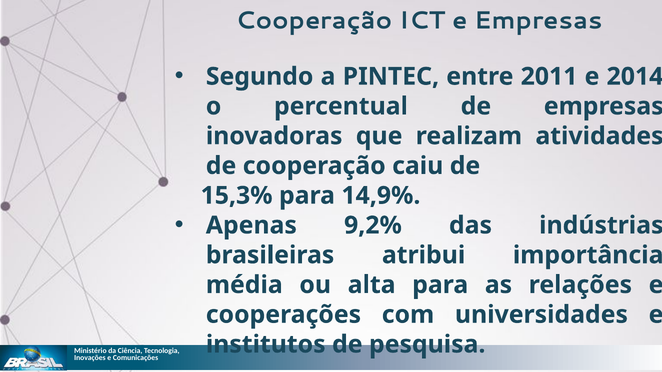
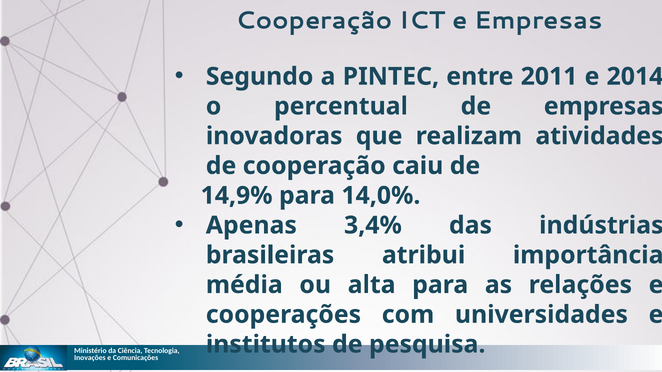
15,3%: 15,3% -> 14,9%
14,9%: 14,9% -> 14,0%
9,2%: 9,2% -> 3,4%
